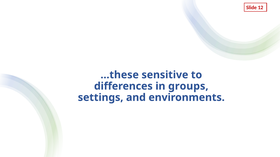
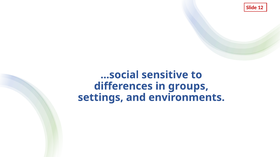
...these: ...these -> ...social
